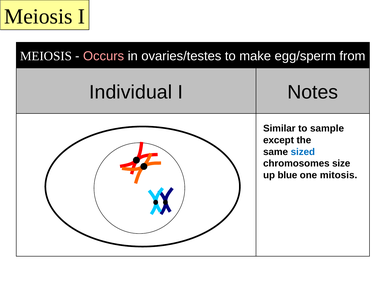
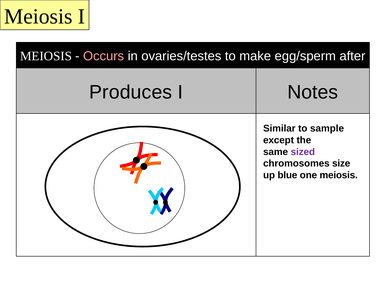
from: from -> after
Individual: Individual -> Produces
sized colour: blue -> purple
one mitosis: mitosis -> meiosis
